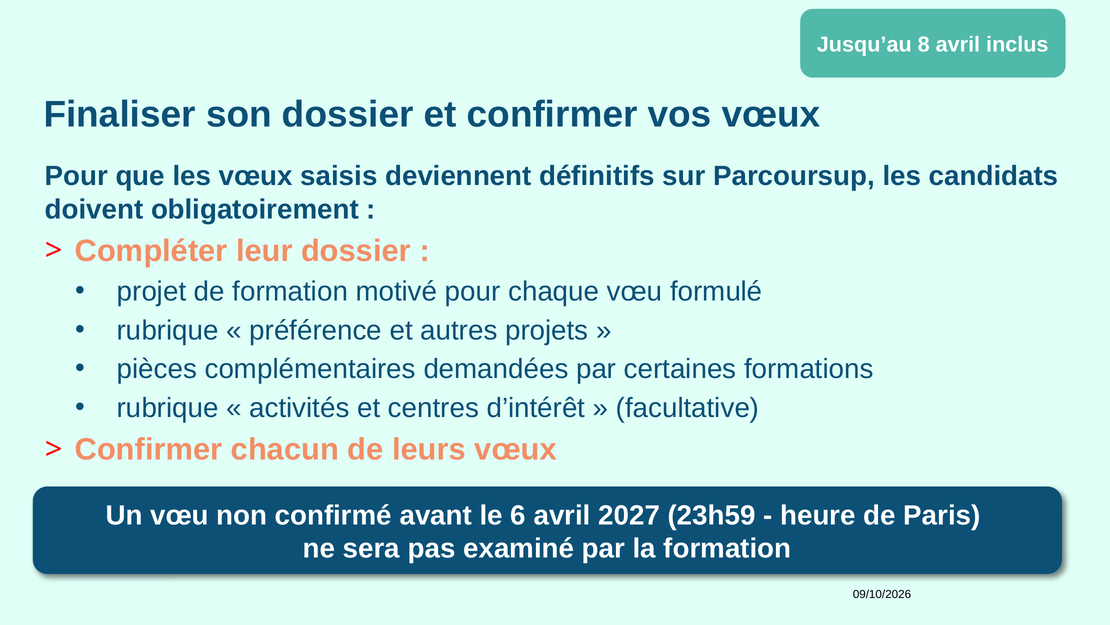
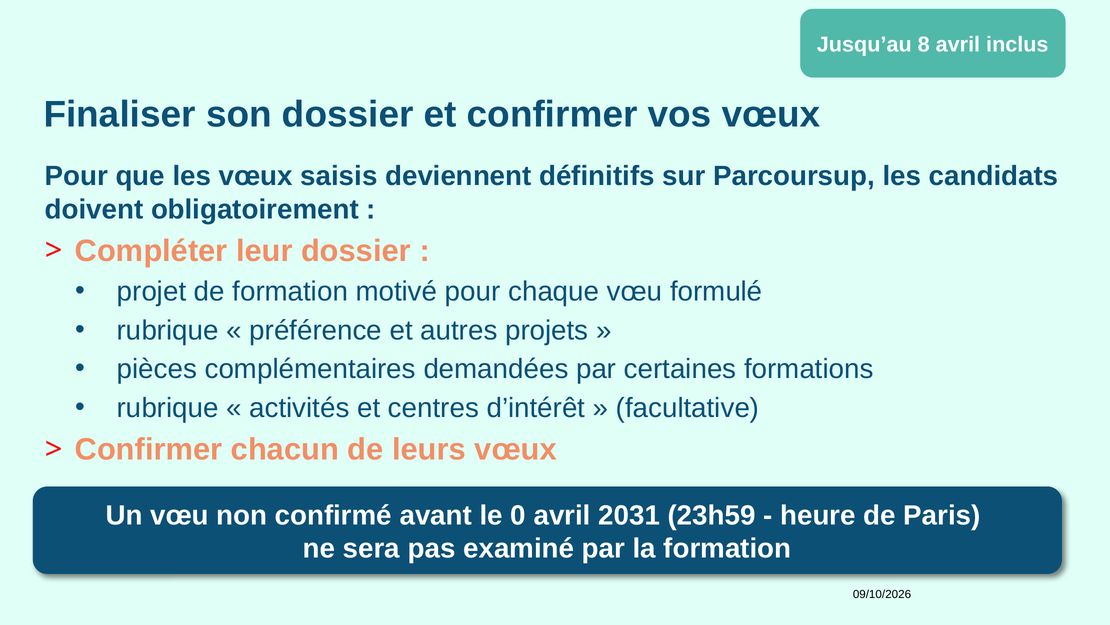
6: 6 -> 0
2027: 2027 -> 2031
